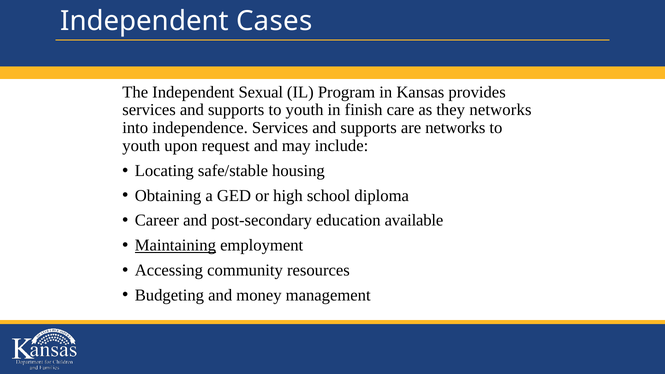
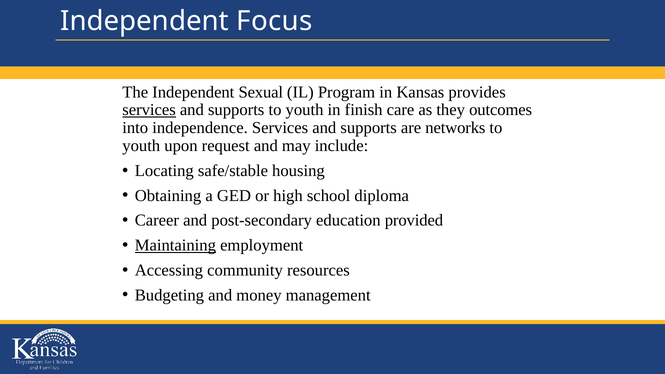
Cases: Cases -> Focus
services at (149, 110) underline: none -> present
they networks: networks -> outcomes
available: available -> provided
